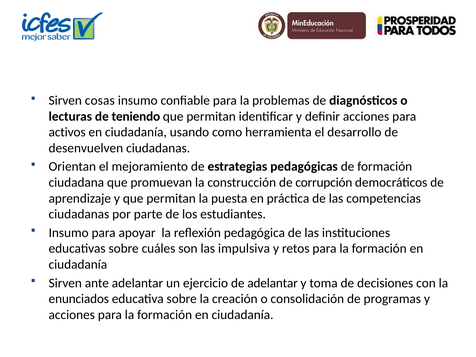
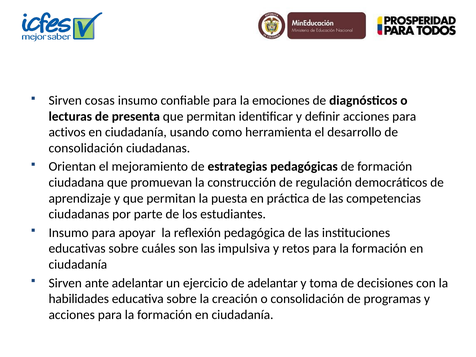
problemas: problemas -> emociones
teniendo: teniendo -> presenta
desenvuelven at (86, 148): desenvuelven -> consolidación
corrupción: corrupción -> regulación
enunciados: enunciados -> habilidades
